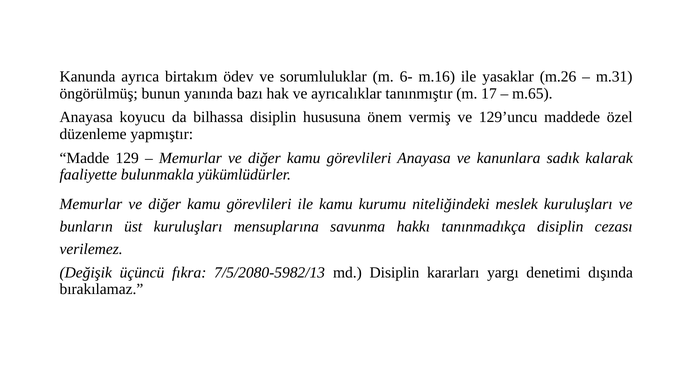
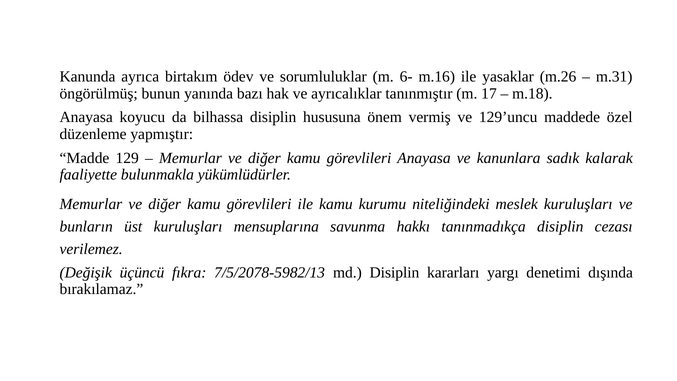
m.65: m.65 -> m.18
7/5/2080-5982/13: 7/5/2080-5982/13 -> 7/5/2078-5982/13
